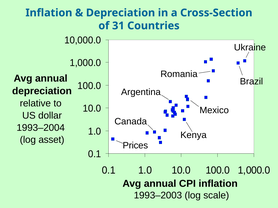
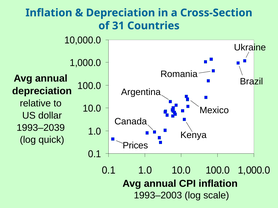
1993–2004: 1993–2004 -> 1993–2039
asset: asset -> quick
